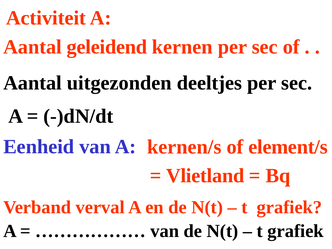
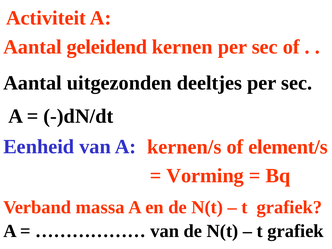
Vlietland: Vlietland -> Vorming
verval: verval -> massa
